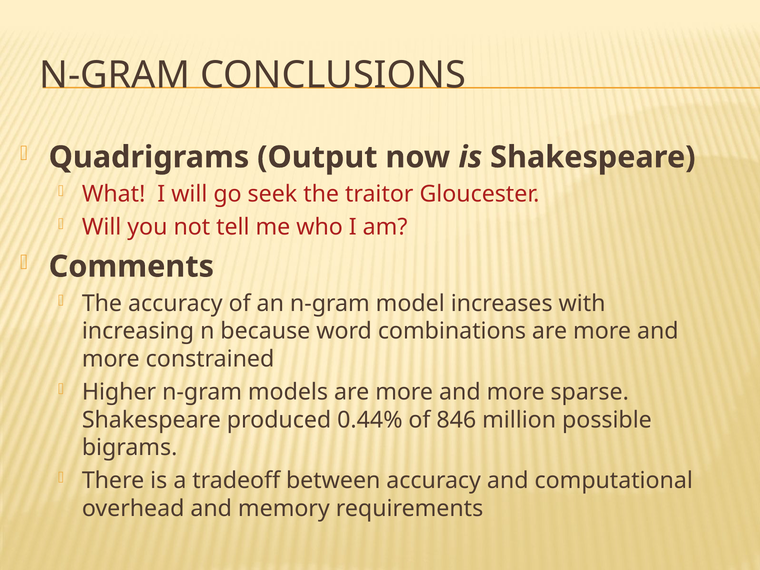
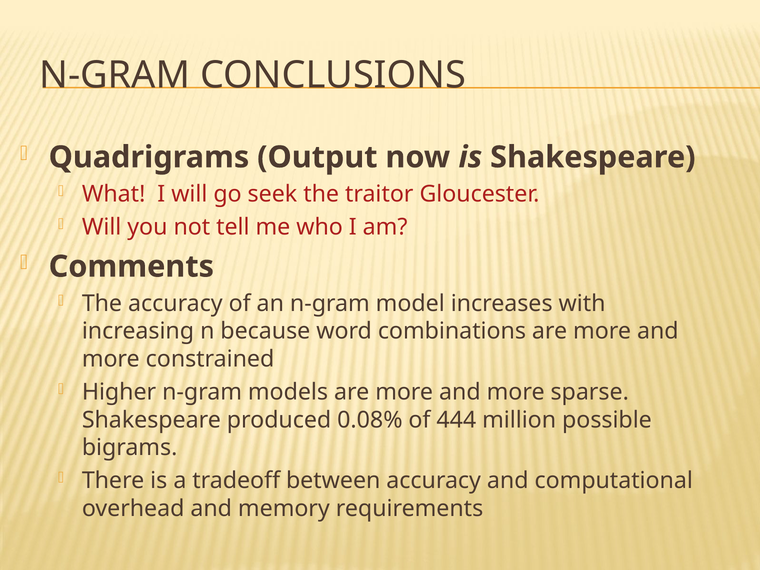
0.44%: 0.44% -> 0.08%
846: 846 -> 444
